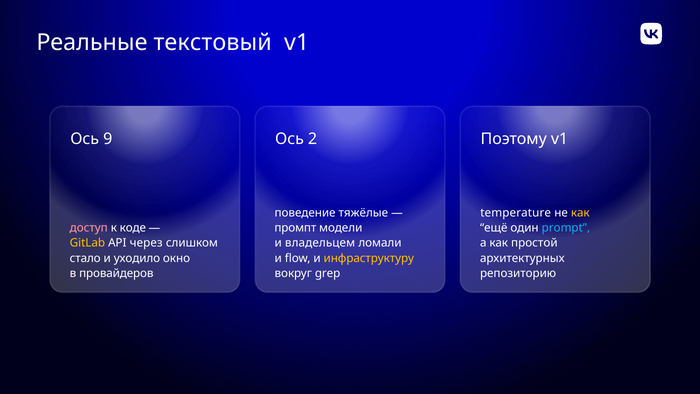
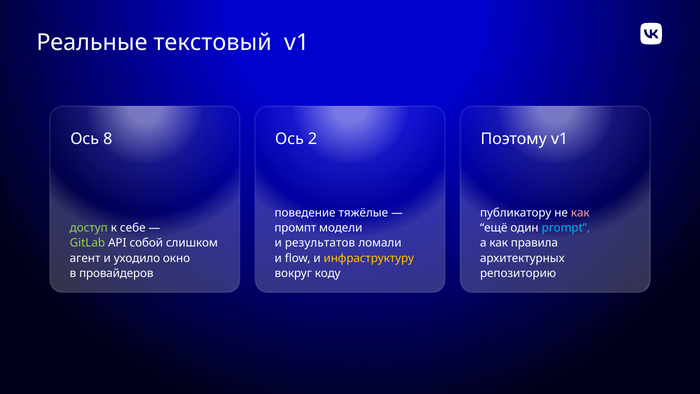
9: 9 -> 8
temperature: temperature -> публикатору
как at (580, 213) colour: yellow -> pink
доступ colour: pink -> light green
коде: коде -> себе
GitLab colour: yellow -> light green
через: через -> собой
владельцем: владельцем -> результатов
простой: простой -> правила
стало: стало -> агент
grep: grep -> коду
